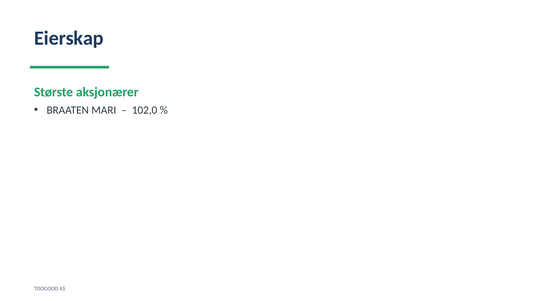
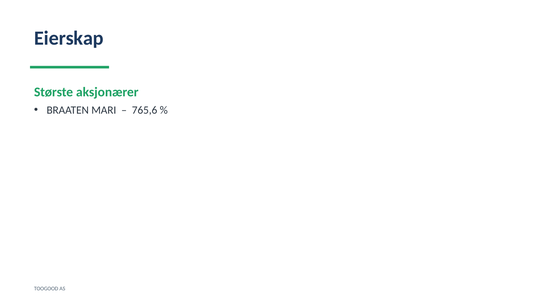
102,0: 102,0 -> 765,6
